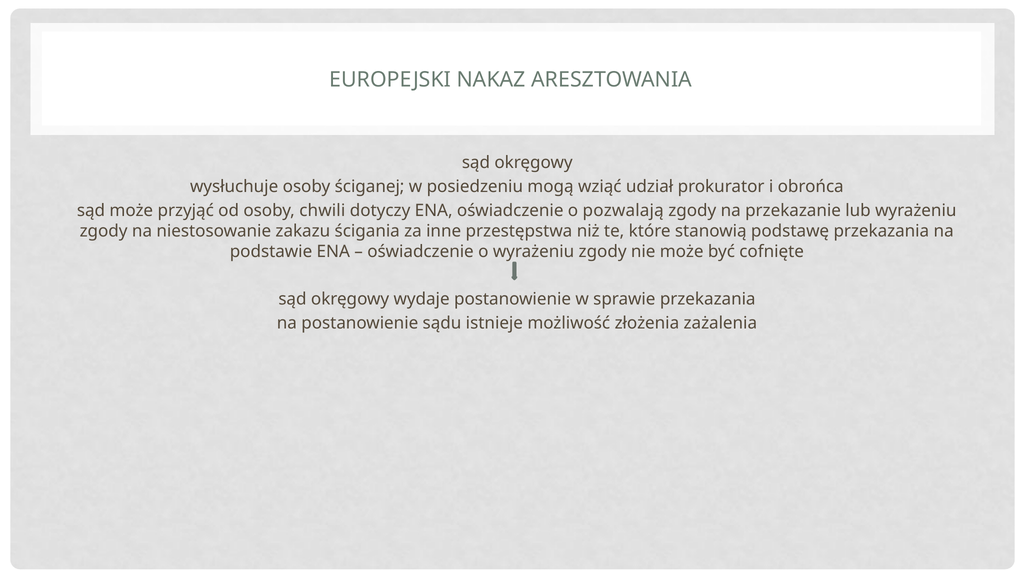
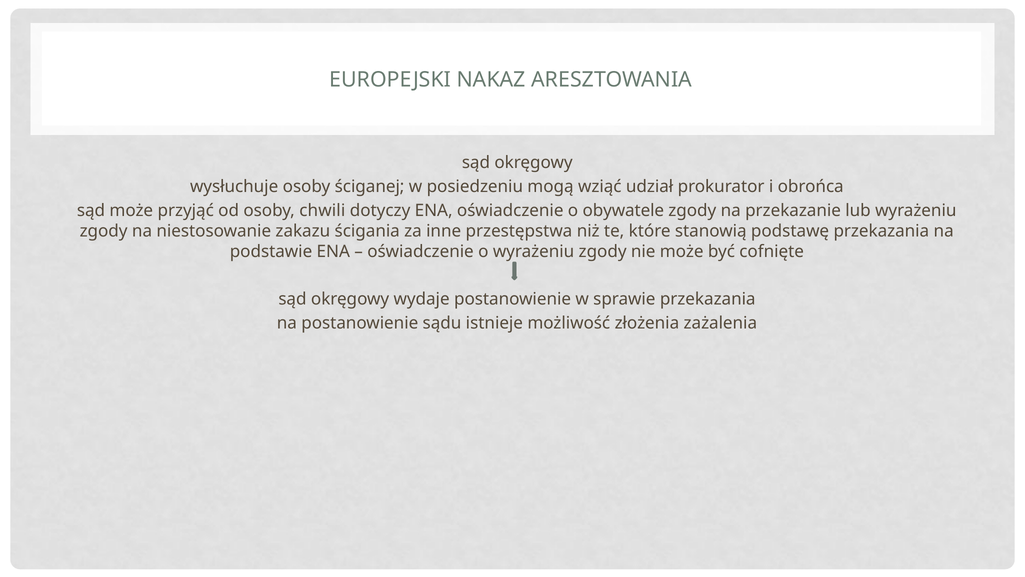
pozwalają: pozwalają -> obywatele
